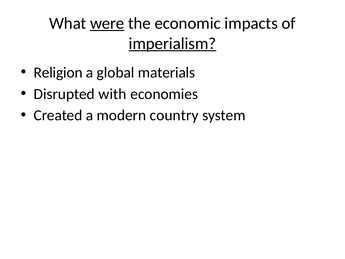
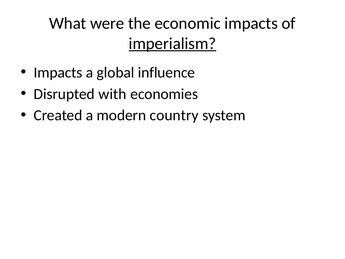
were underline: present -> none
Religion at (58, 72): Religion -> Impacts
materials: materials -> influence
